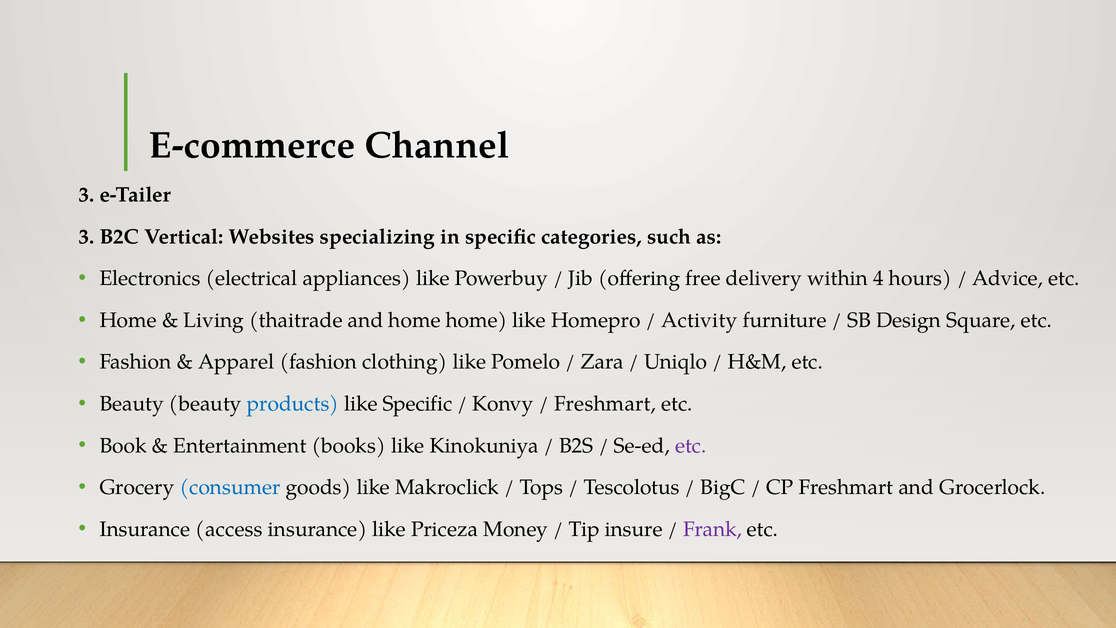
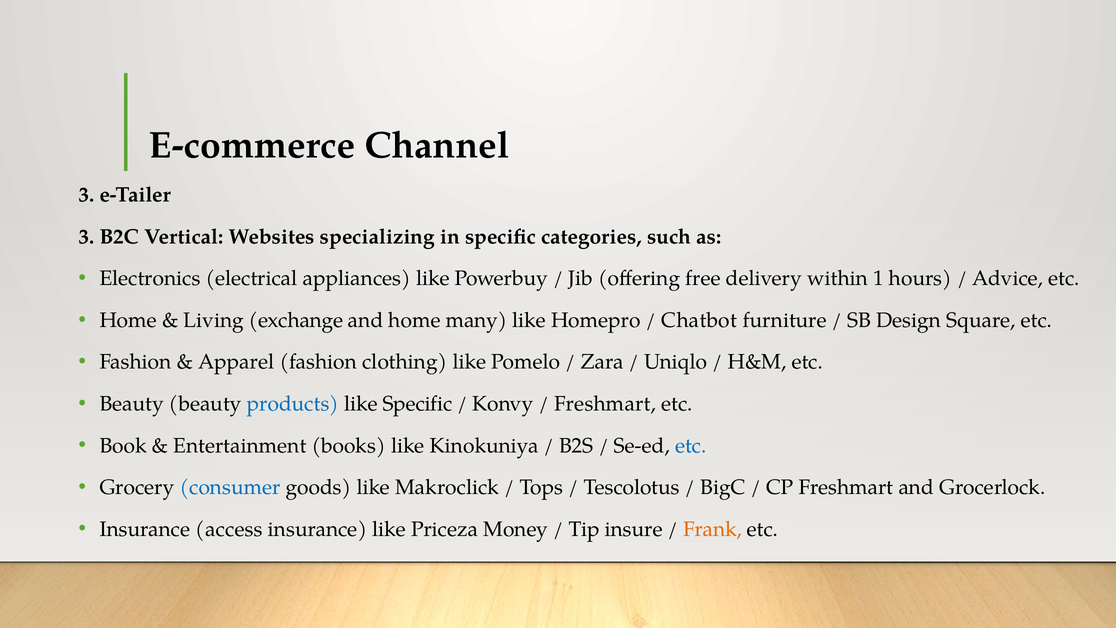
4: 4 -> 1
thaitrade: thaitrade -> exchange
home home: home -> many
Activity: Activity -> Chatbot
etc at (691, 445) colour: purple -> blue
Frank colour: purple -> orange
